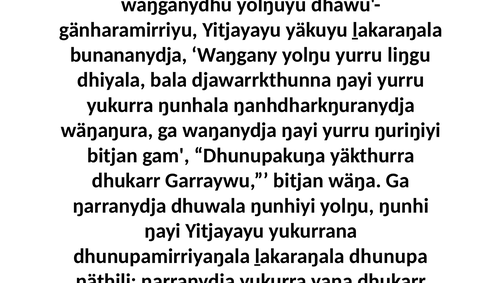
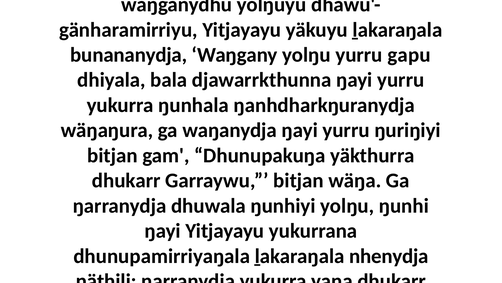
liŋgu: liŋgu -> gapu
dhunupa: dhunupa -> nhenydja
